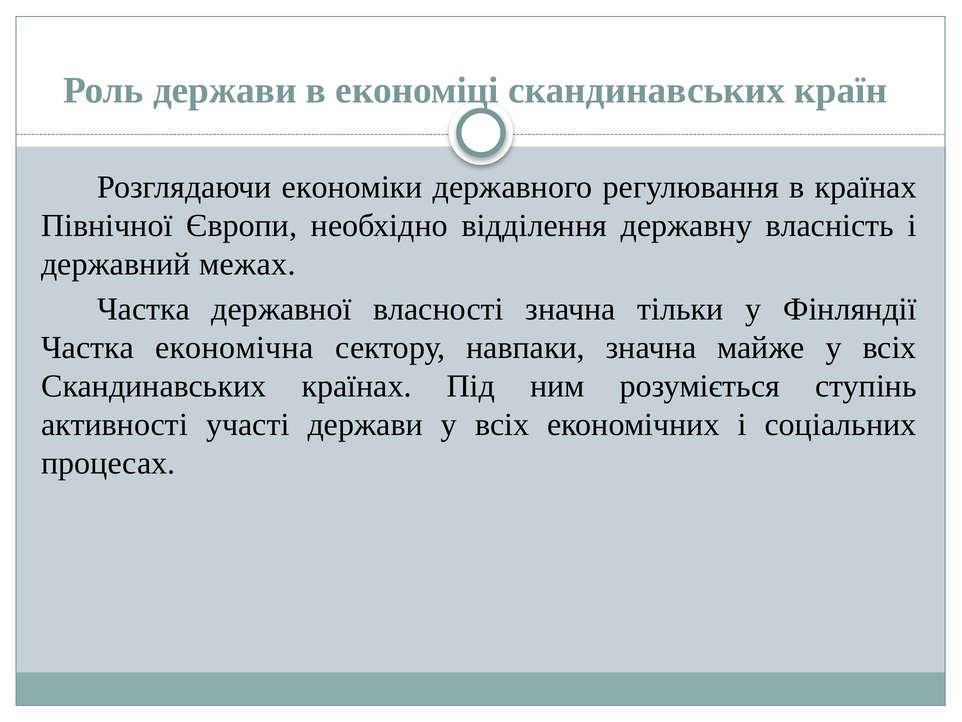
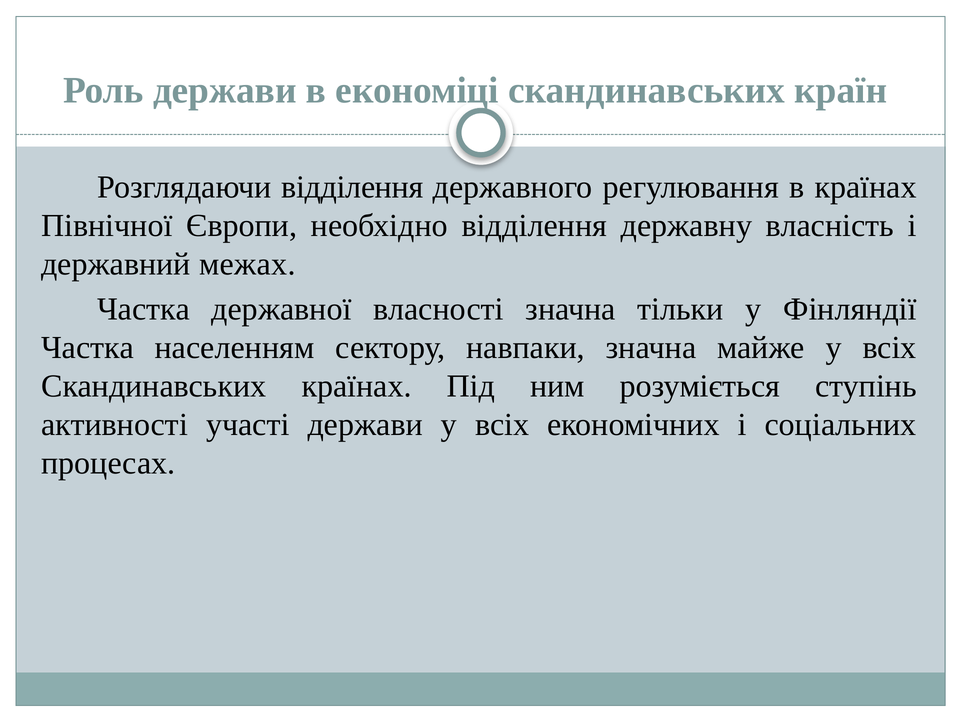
Розглядаючи економіки: економіки -> відділення
економічна: економічна -> населенням
